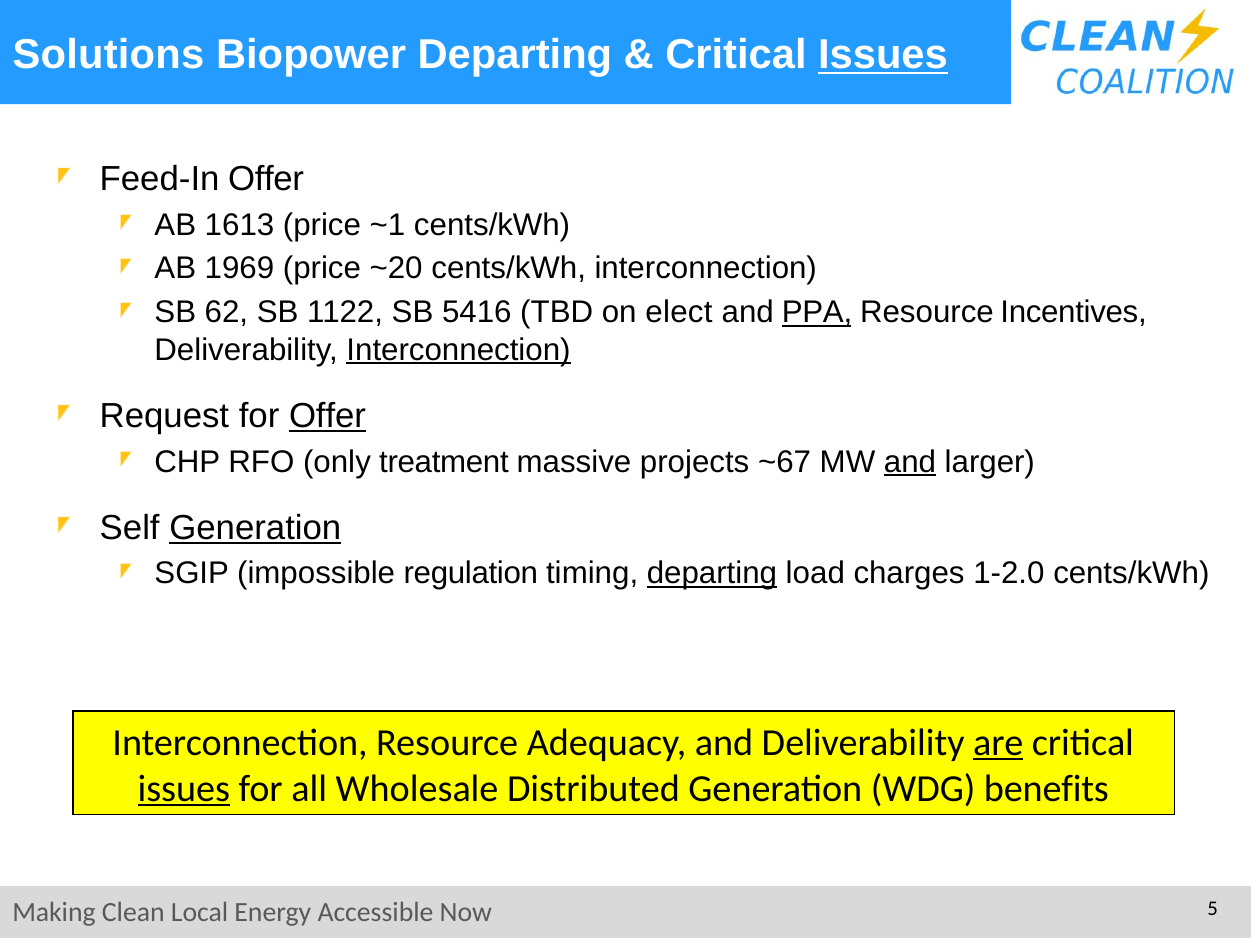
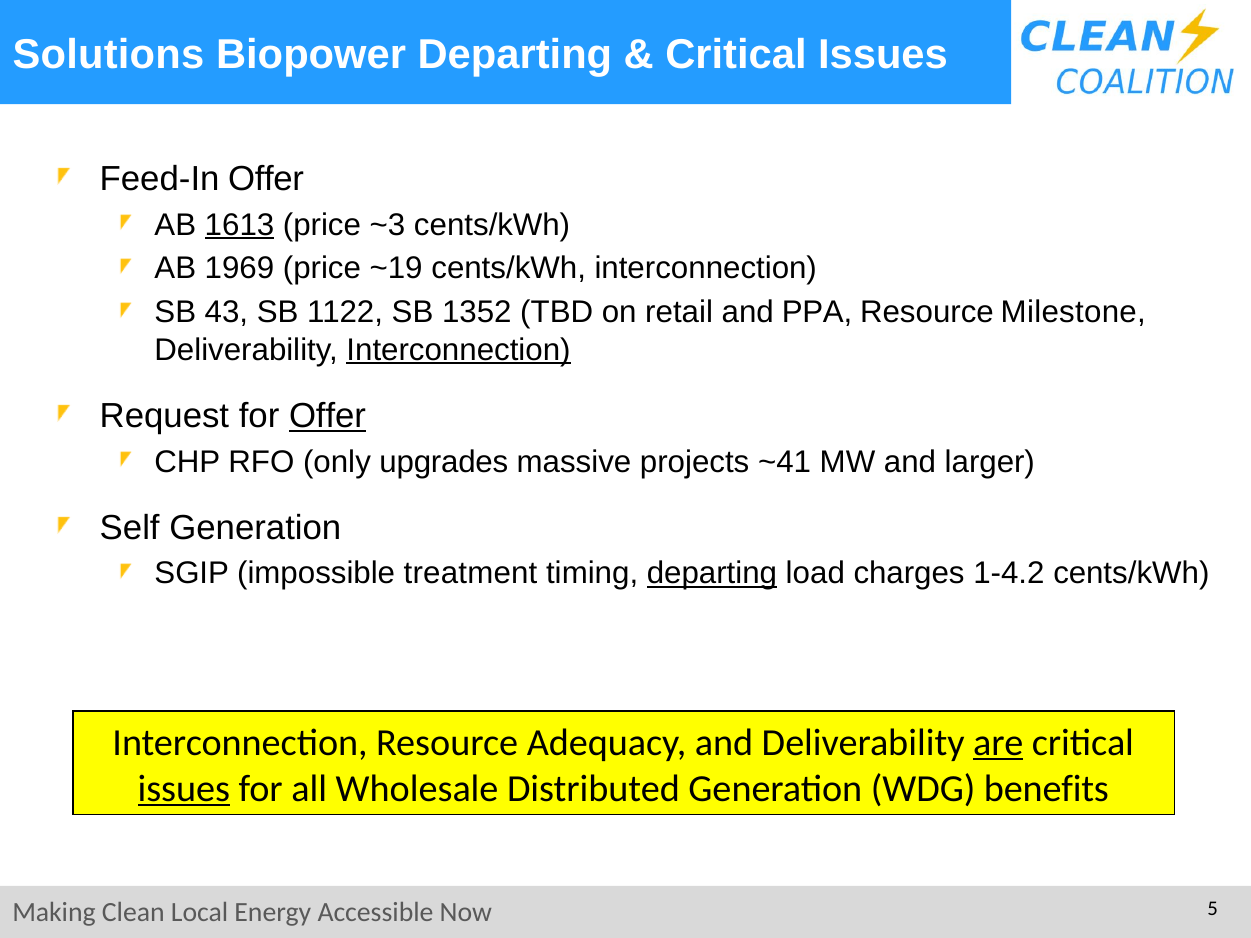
Issues at (883, 55) underline: present -> none
1613 underline: none -> present
~1: ~1 -> ~3
~20: ~20 -> ~19
62: 62 -> 43
5416: 5416 -> 1352
elect: elect -> retail
PPA underline: present -> none
Incentives: Incentives -> Milestone
treatment: treatment -> upgrades
~67: ~67 -> ~41
and at (910, 462) underline: present -> none
Generation at (255, 528) underline: present -> none
regulation: regulation -> treatment
1-2.0: 1-2.0 -> 1-4.2
